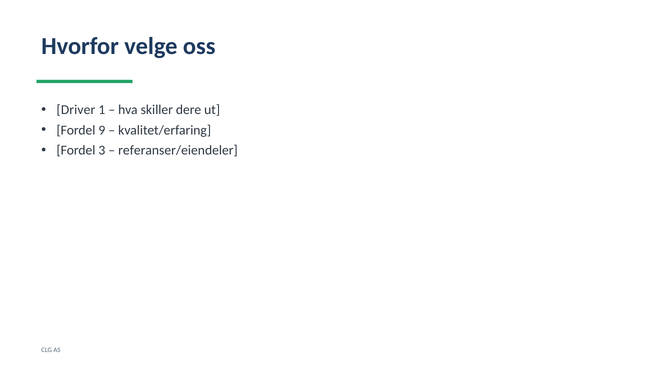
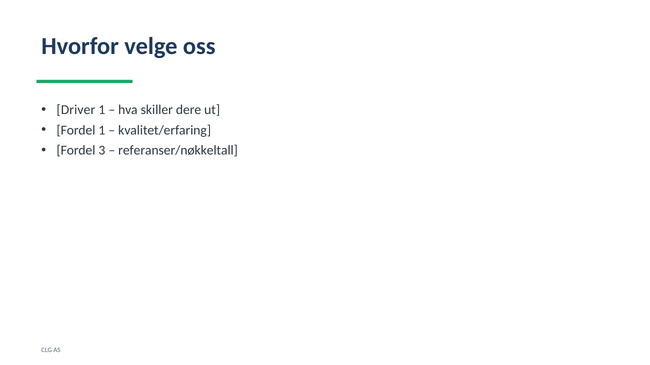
Fordel 9: 9 -> 1
referanser/eiendeler: referanser/eiendeler -> referanser/nøkkeltall
